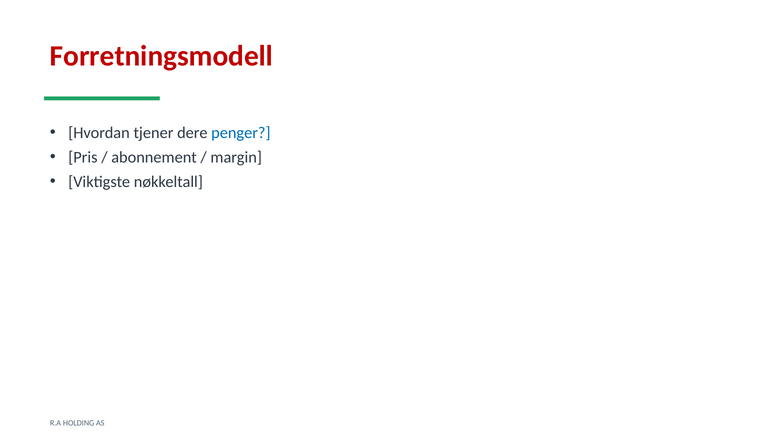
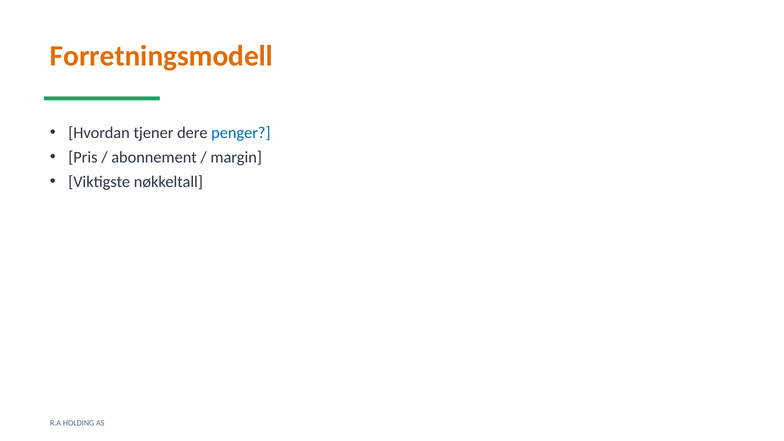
Forretningsmodell colour: red -> orange
